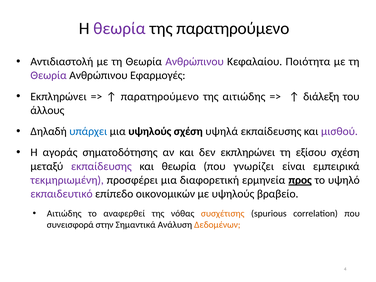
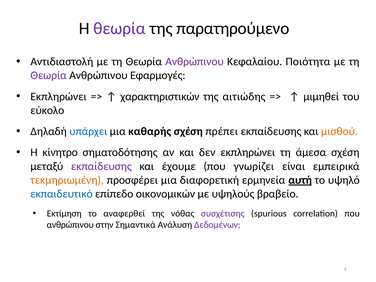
παρατηρούμενο at (160, 96): παρατηρούμενο -> χαρακτηριστικών
διάλεξη: διάλεξη -> μιμηθεί
άλλους: άλλους -> εύκολο
μια υψηλούς: υψηλούς -> καθαρής
υψηλά: υψηλά -> πρέπει
μισθού colour: purple -> orange
αγοράς: αγοράς -> κίνητρο
εξίσου: εξίσου -> άμεσα
και θεωρία: θεωρία -> έχουμε
τεκμηριωμένη colour: purple -> orange
προς: προς -> αυτή
εκπαιδευτικό colour: purple -> blue
Αιτιώδης at (64, 213): Αιτιώδης -> Εκτίμηση
συσχέτισης colour: orange -> purple
συνεισφορά at (70, 225): συνεισφορά -> ανθρώπινου
Δεδομένων colour: orange -> purple
